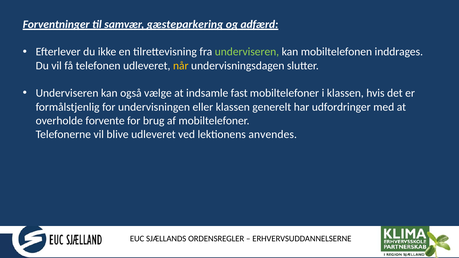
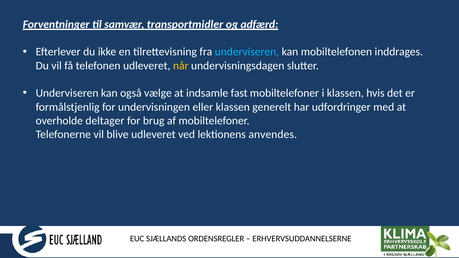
gæsteparkering: gæsteparkering -> transportmidler
underviseren at (247, 52) colour: light green -> light blue
forvente: forvente -> deltager
